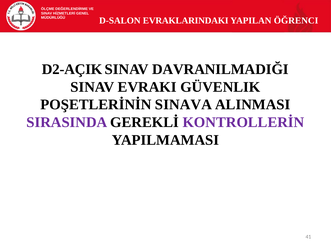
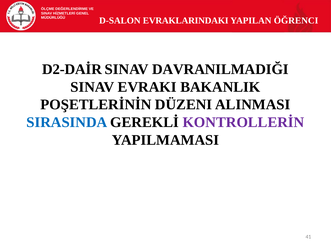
D2-AÇIK: D2-AÇIK -> D2-DAİR
GÜVENLIK: GÜVENLIK -> BAKANLIK
SINAVA: SINAVA -> DÜZENI
SIRASINDA colour: purple -> blue
